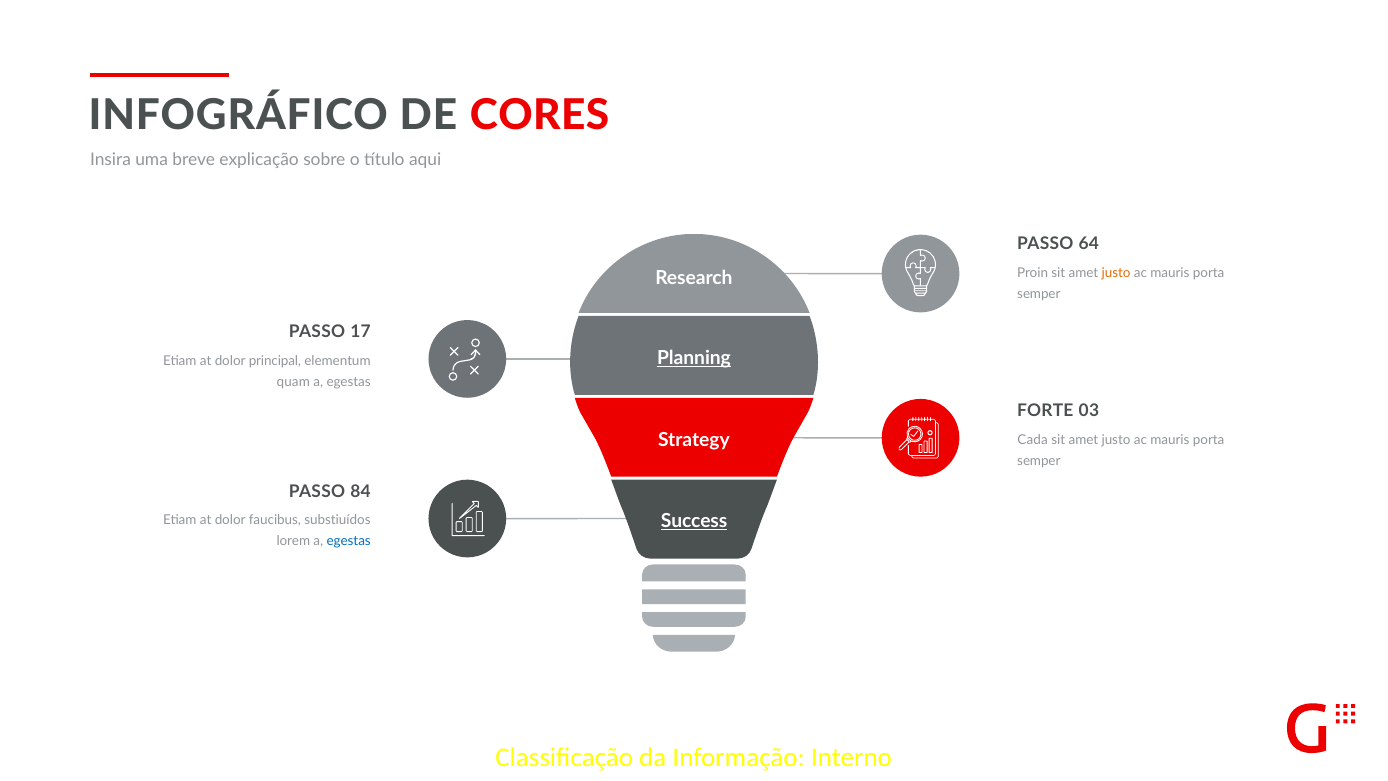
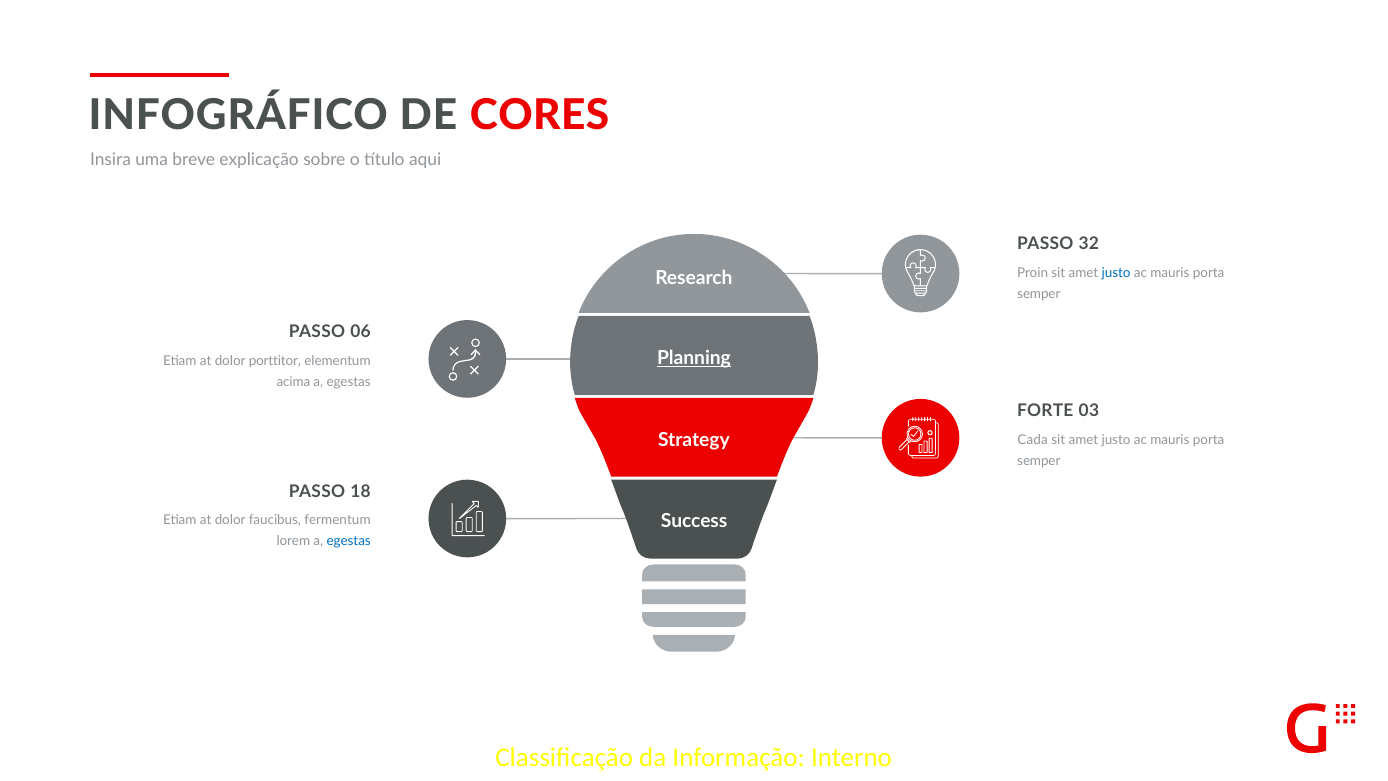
64: 64 -> 32
justo at (1116, 273) colour: orange -> blue
17: 17 -> 06
principal: principal -> porttitor
quam: quam -> acima
84: 84 -> 18
Success underline: present -> none
substiuídos: substiuídos -> fermentum
